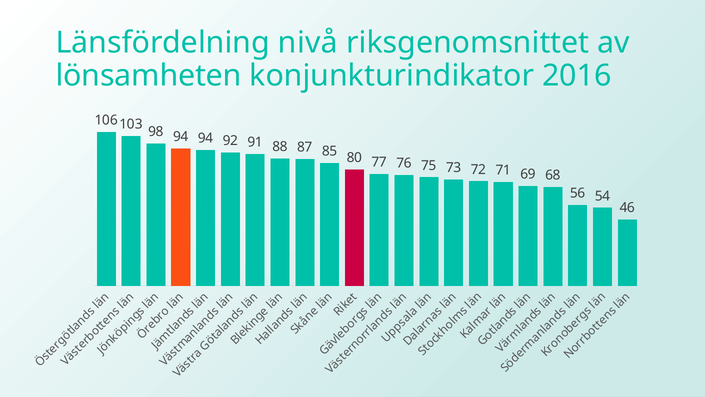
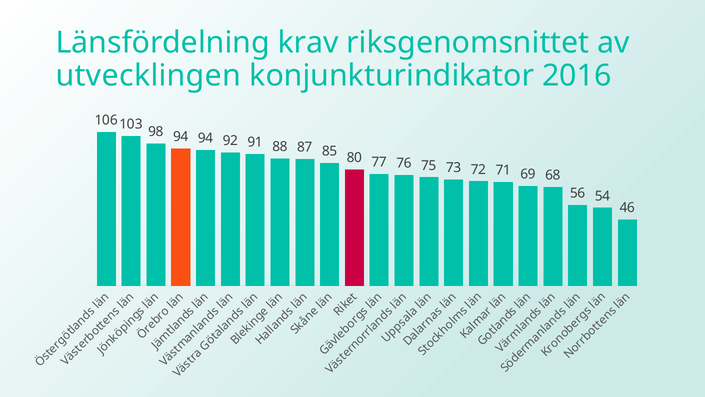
nivå: nivå -> krav
lönsamheten: lönsamheten -> utvecklingen
